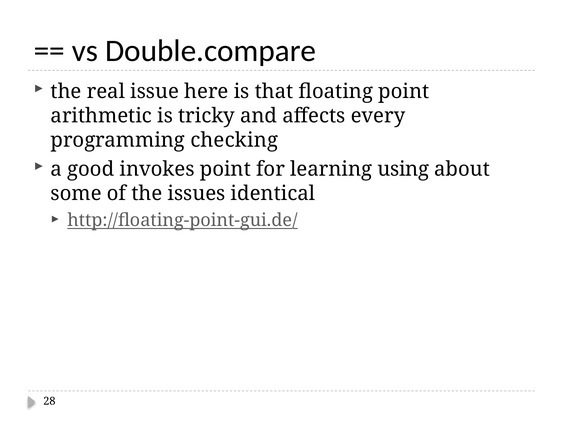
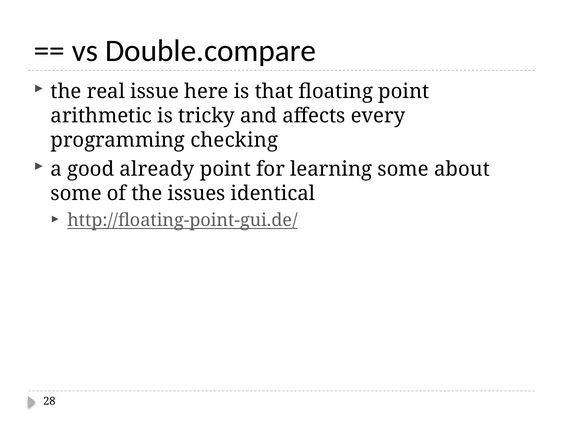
invokes: invokes -> already
learning using: using -> some
